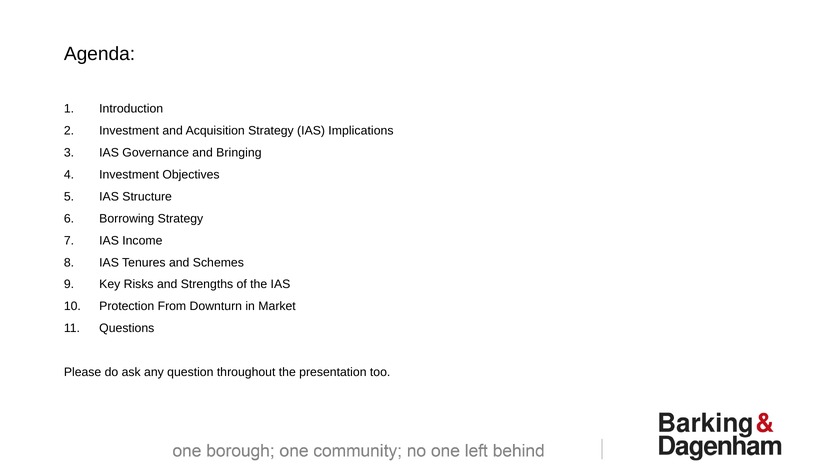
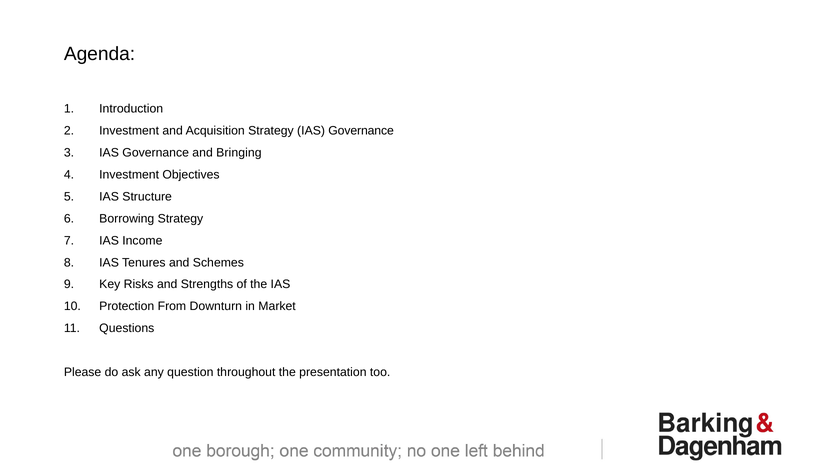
Strategy IAS Implications: Implications -> Governance
